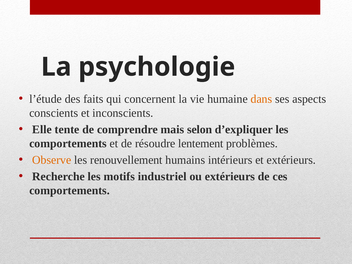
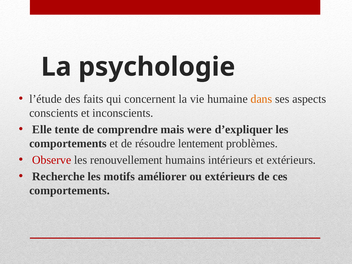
selon: selon -> were
Observe colour: orange -> red
industriel: industriel -> améliorer
